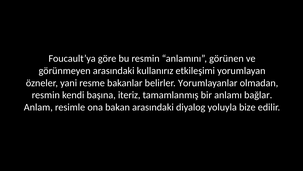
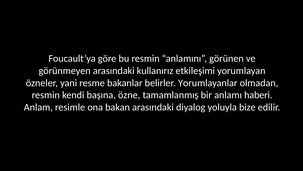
iteriz: iteriz -> özne
bağlar: bağlar -> haberi
